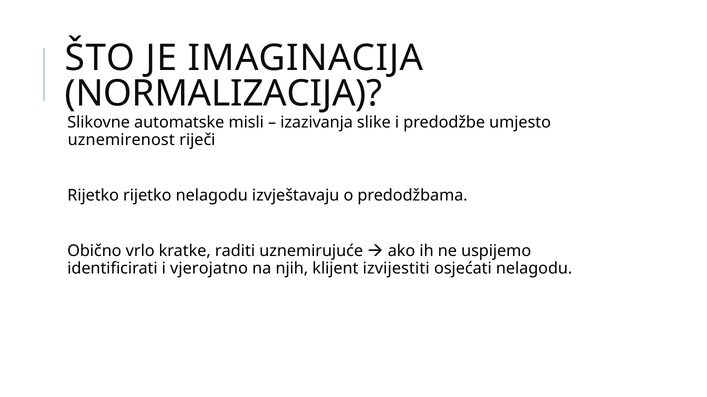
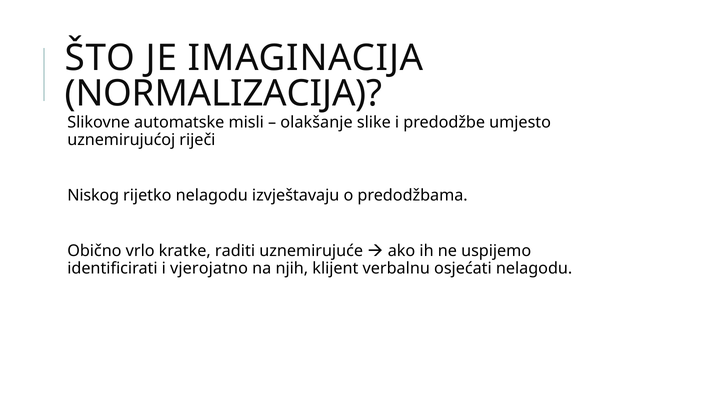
izazivanja: izazivanja -> olakšanje
uznemirenost: uznemirenost -> uznemirujućoj
Rijetko at (93, 196): Rijetko -> Niskog
izvijestiti: izvijestiti -> verbalnu
